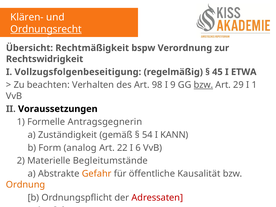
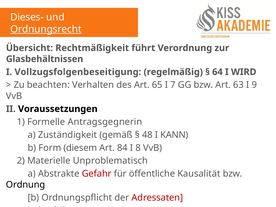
Klären-: Klären- -> Dieses-
bspw: bspw -> führt
Rechtswidrigkeit: Rechtswidrigkeit -> Glasbehältnissen
45: 45 -> 64
ETWA: ETWA -> WIRD
98: 98 -> 65
9: 9 -> 7
bzw at (203, 85) underline: present -> none
29: 29 -> 63
I 1: 1 -> 9
54: 54 -> 48
analog: analog -> diesem
22: 22 -> 84
6: 6 -> 8
Begleitumstände: Begleitumstände -> Unproblematisch
Gefahr colour: orange -> red
Ordnung colour: orange -> black
